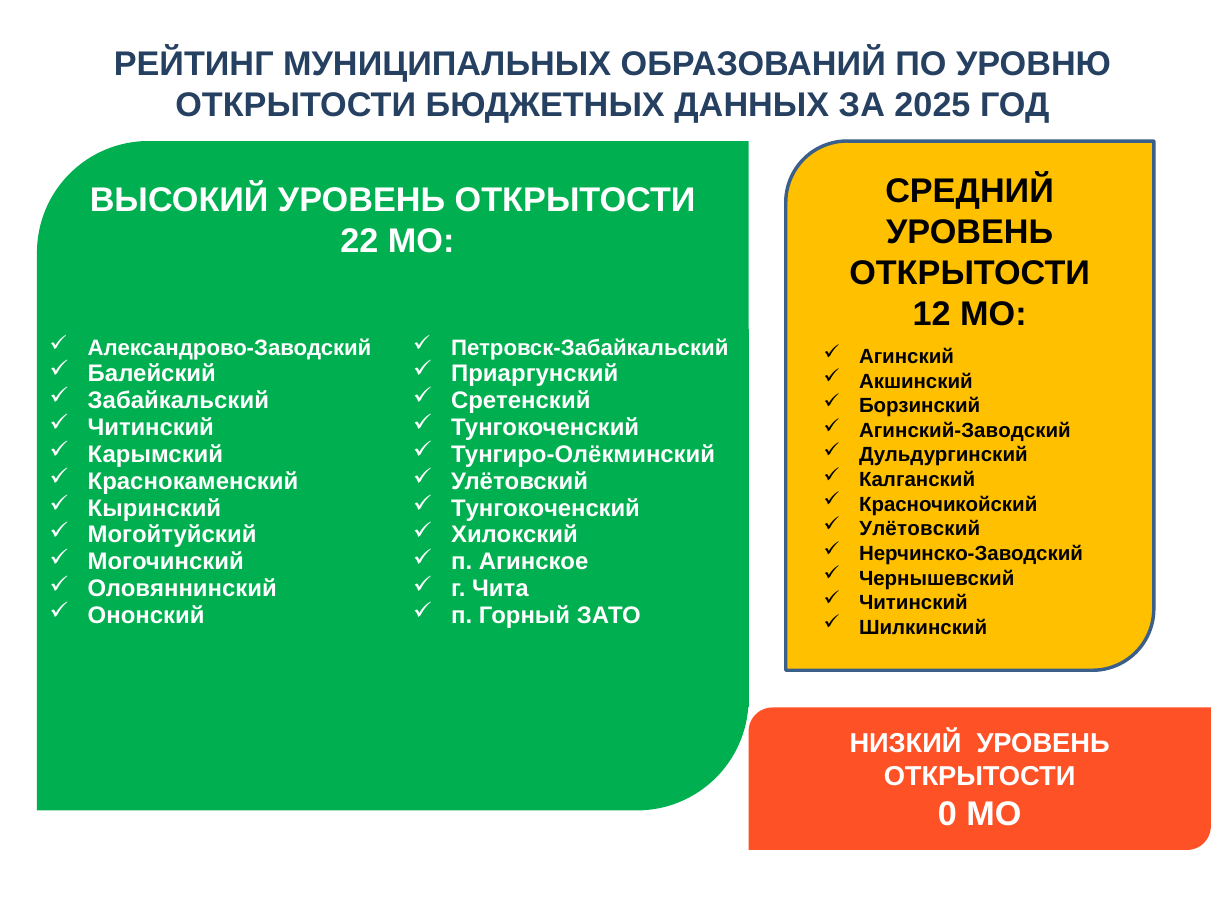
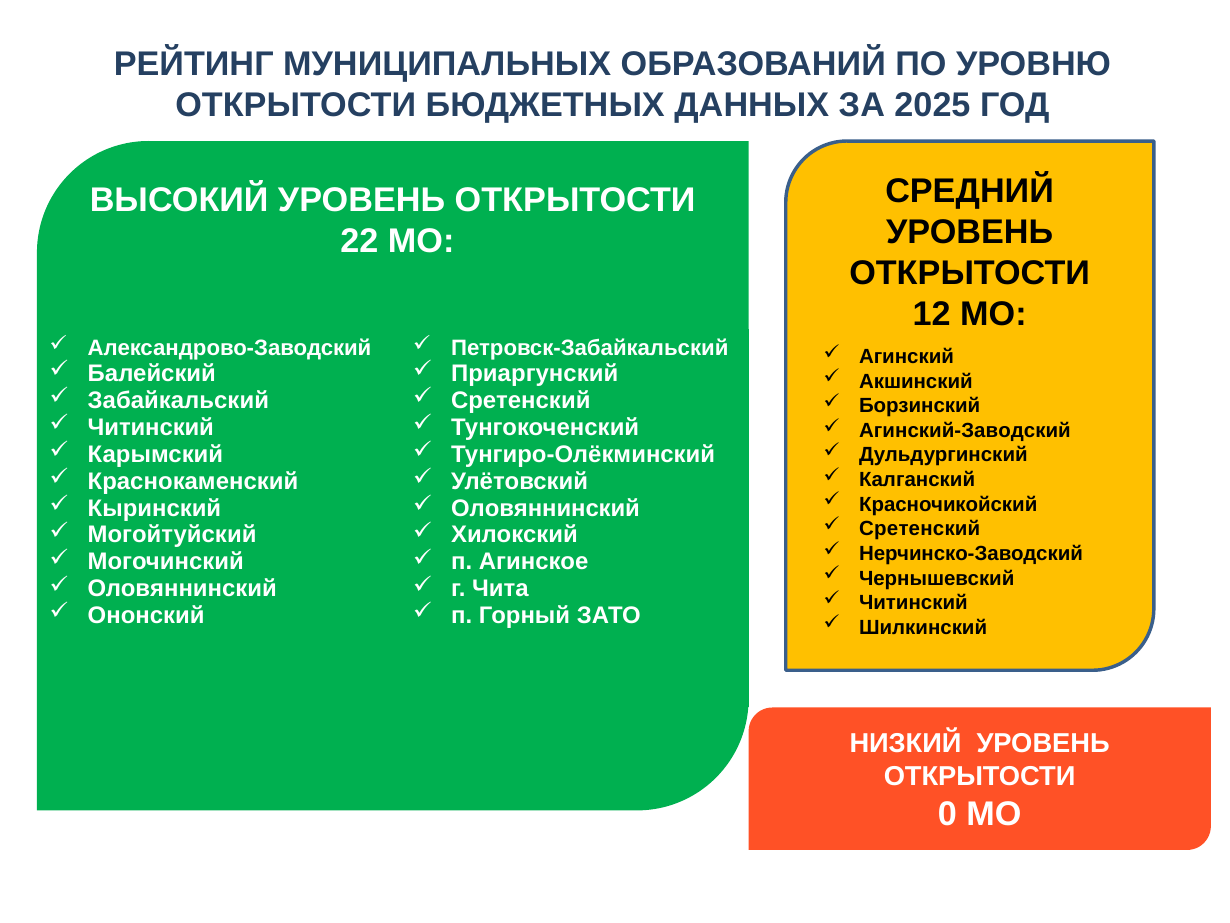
Тунгокоченский at (546, 508): Тунгокоченский -> Оловяннинский
Улётовский at (920, 529): Улётовский -> Сретенский
